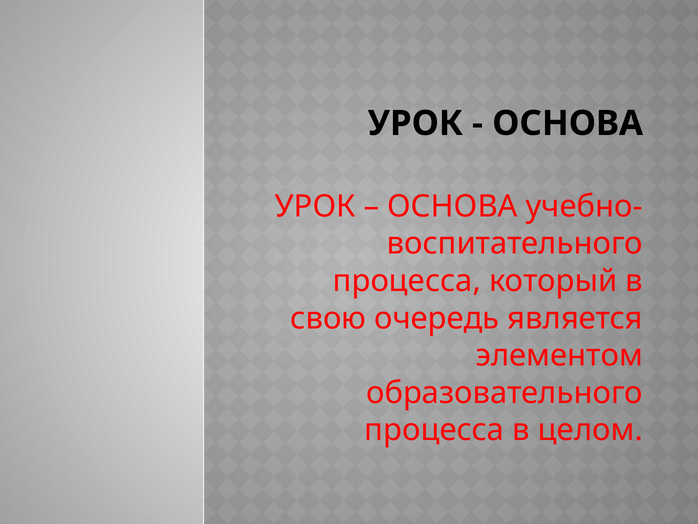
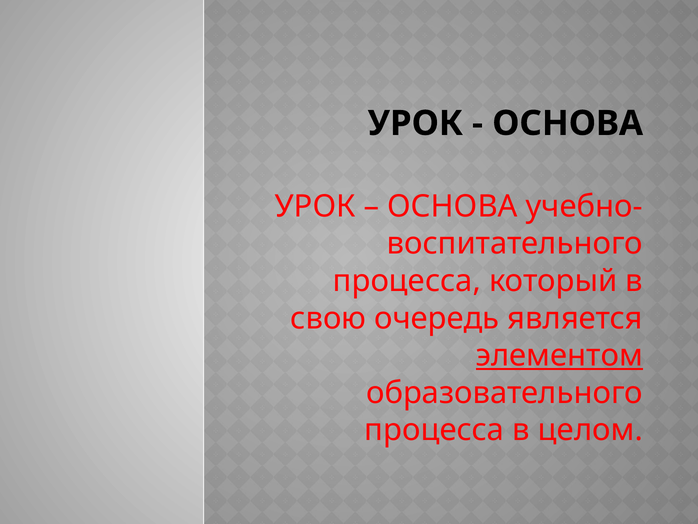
элементом underline: none -> present
